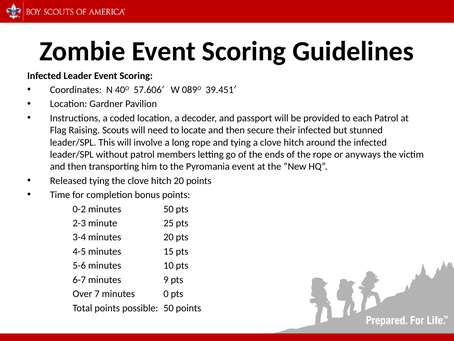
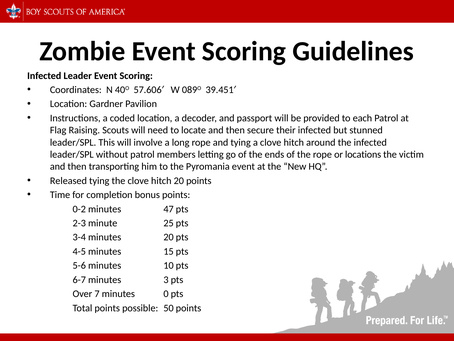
anyways: anyways -> locations
minutes 50: 50 -> 47
9: 9 -> 3
